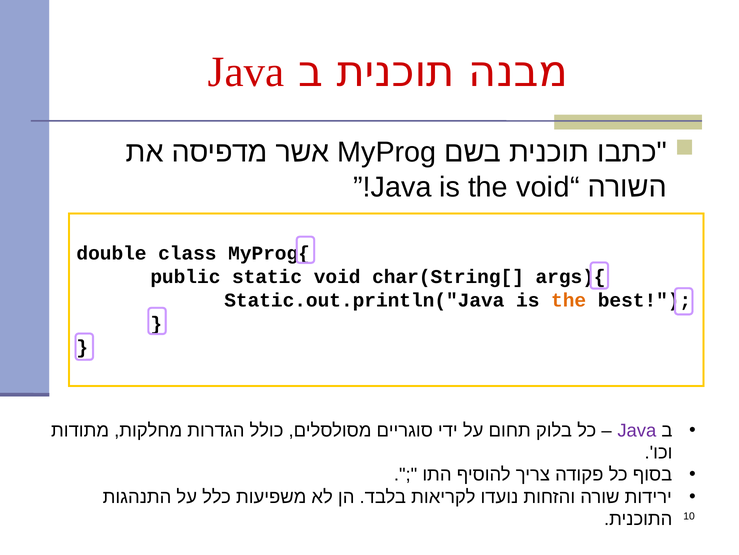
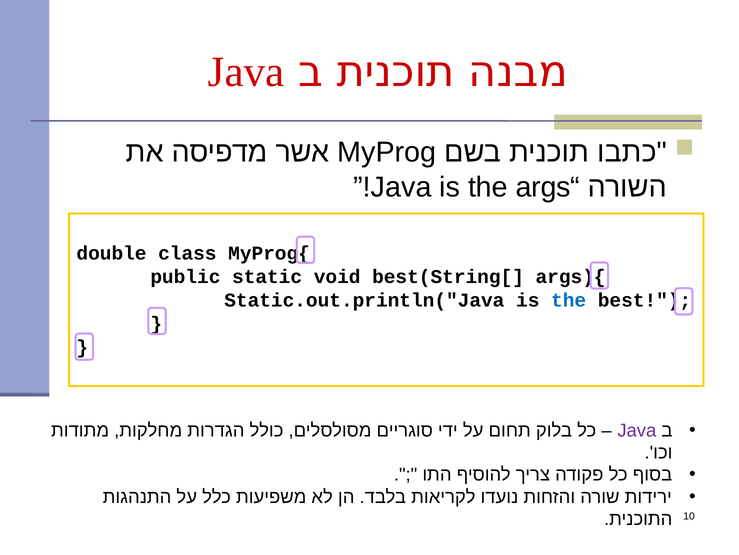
the void: void -> args
char(String[: char(String[ -> best(String[
the at (569, 300) colour: orange -> blue
